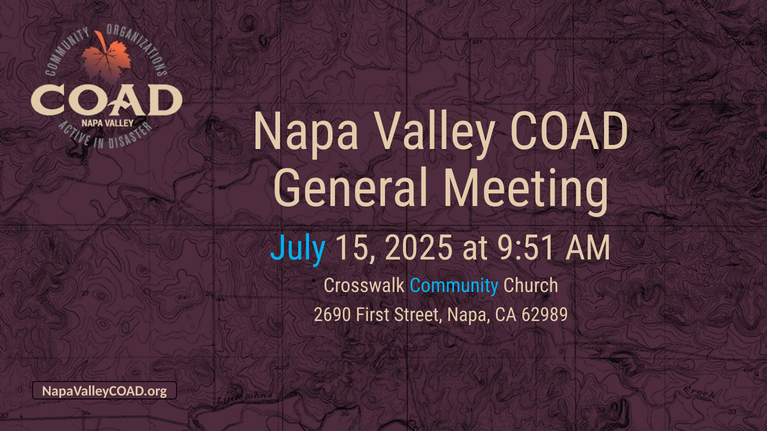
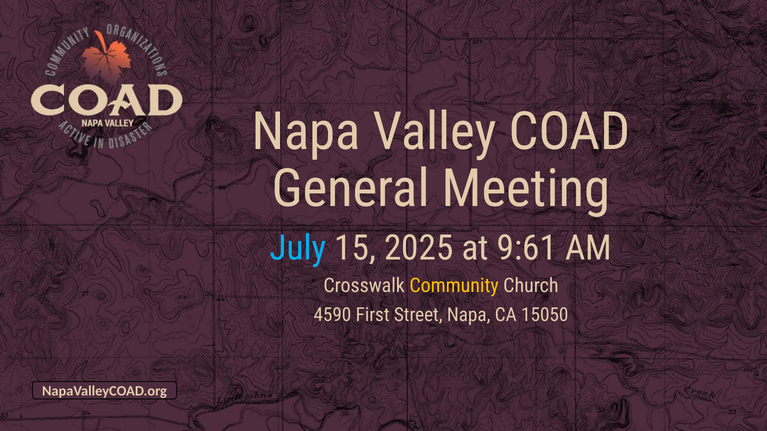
9:51: 9:51 -> 9:61
Community colour: light blue -> yellow
2690: 2690 -> 4590
62989: 62989 -> 15050
